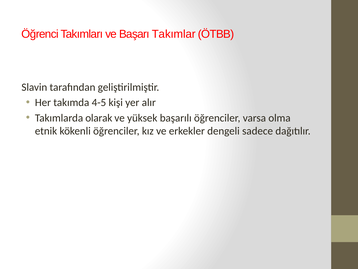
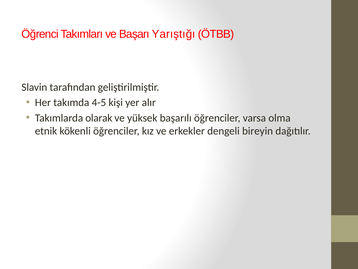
Takımlar: Takımlar -> Yarıştığı
sadece: sadece -> bireyin
